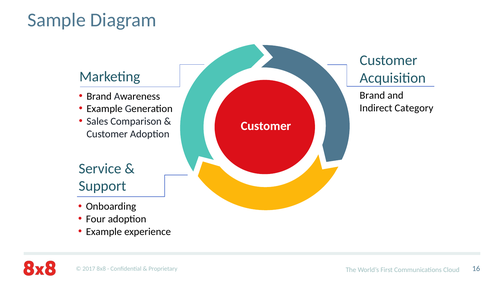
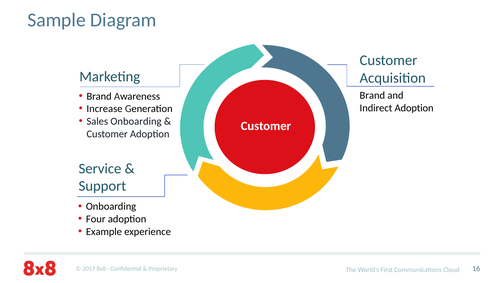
Example at (105, 109): Example -> Increase
Indirect Category: Category -> Adoption
Sales Comparison: Comparison -> Onboarding
